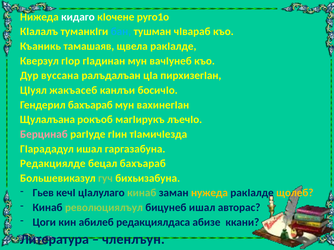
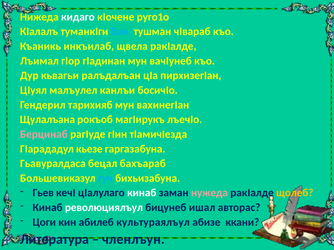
тамашаяв: тамашаяв -> инкъилаб
Кверзул: Кверзул -> Лъимал
вуссана: вуссана -> кьвагьи
жакъасеб: жакъасеб -> малъулел
Гендерил бахъараб: бахъараб -> тарихияб
ГIарададул ишал: ишал -> кьезе
Редакциялде: Редакциялде -> Гьавуралдаса
гуч colour: light green -> light blue
кинаб at (142, 193) colour: light green -> white
нужеда colour: yellow -> pink
революциялъул colour: light green -> white
редакциялдаса: редакциялдаса -> культураялъул
